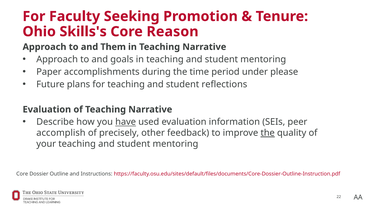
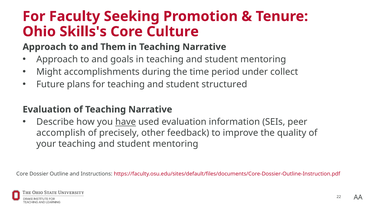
Reason: Reason -> Culture
Paper: Paper -> Might
please: please -> collect
reflections: reflections -> structured
the at (268, 133) underline: present -> none
